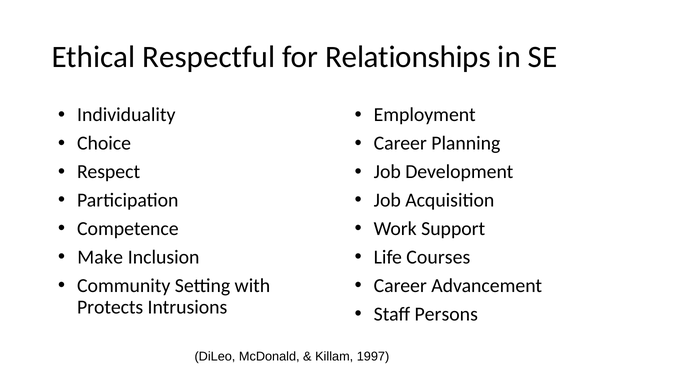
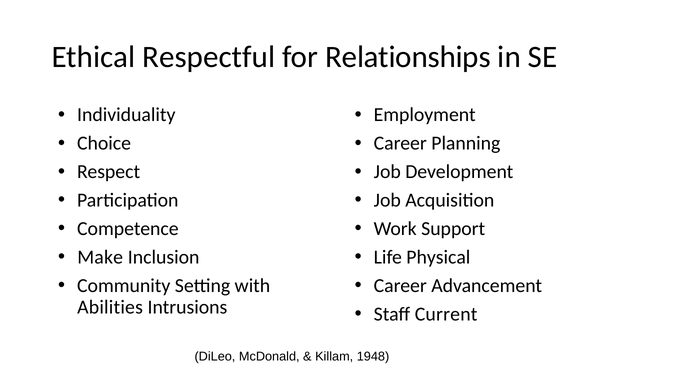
Courses: Courses -> Physical
Protects: Protects -> Abilities
Persons: Persons -> Current
1997: 1997 -> 1948
